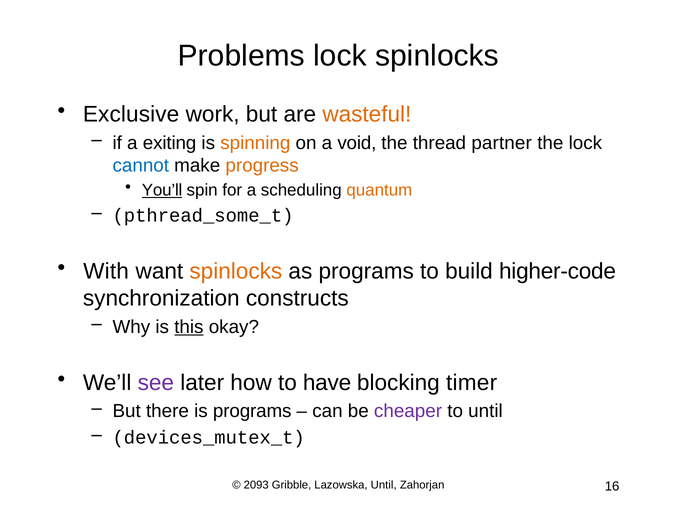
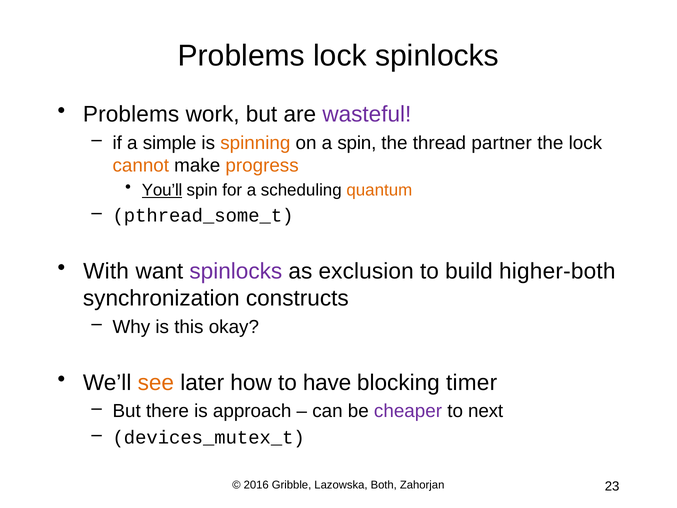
Exclusive at (131, 114): Exclusive -> Problems
wasteful colour: orange -> purple
exiting: exiting -> simple
a void: void -> spin
cannot colour: blue -> orange
spinlocks at (236, 271) colour: orange -> purple
as programs: programs -> exclusion
higher-code: higher-code -> higher-both
this underline: present -> none
see colour: purple -> orange
is programs: programs -> approach
to until: until -> next
2093: 2093 -> 2016
Lazowska Until: Until -> Both
16: 16 -> 23
